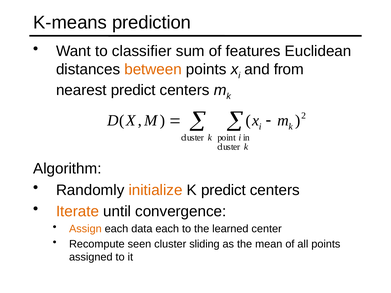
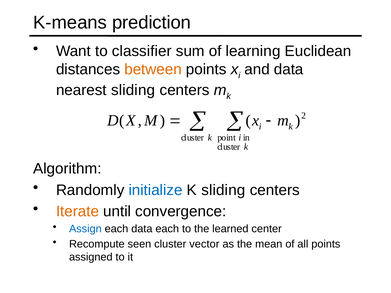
features: features -> learning
and from: from -> data
nearest predict: predict -> sliding
initialize colour: orange -> blue
K predict: predict -> sliding
Assign colour: orange -> blue
sliding: sliding -> vector
